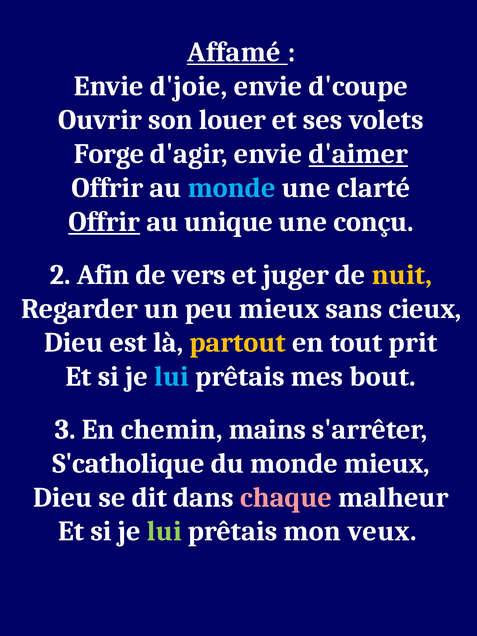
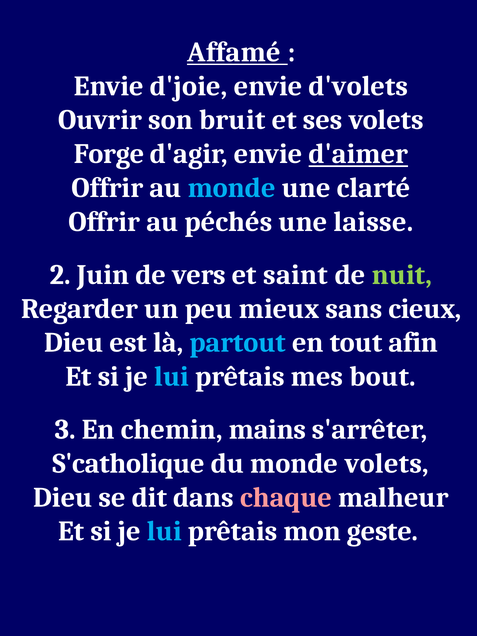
d'coupe: d'coupe -> d'volets
louer: louer -> bruit
Offrir at (104, 222) underline: present -> none
unique: unique -> péchés
conçu: conçu -> laisse
Afin: Afin -> Juin
juger: juger -> saint
nuit colour: yellow -> light green
partout colour: yellow -> light blue
prit: prit -> afin
monde mieux: mieux -> volets
lui at (164, 531) colour: light green -> light blue
veux: veux -> geste
